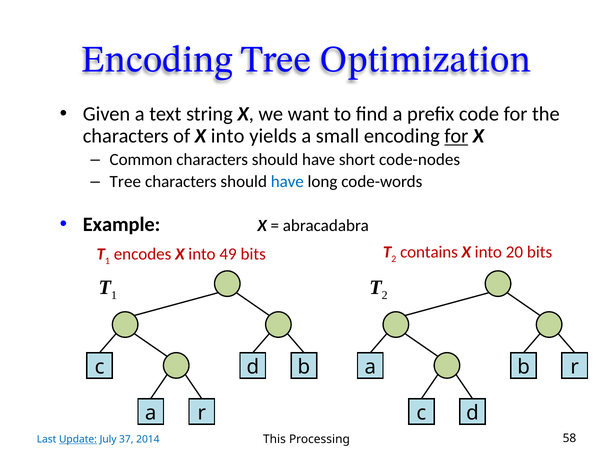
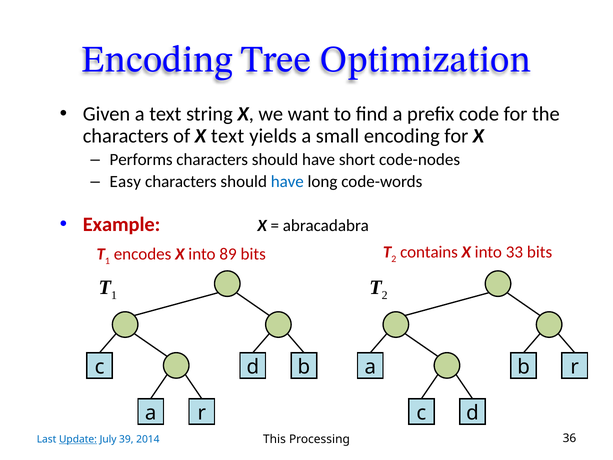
of X into: into -> text
for at (456, 136) underline: present -> none
Common: Common -> Performs
Tree at (125, 181): Tree -> Easy
Example colour: black -> red
49: 49 -> 89
20: 20 -> 33
58: 58 -> 36
37: 37 -> 39
